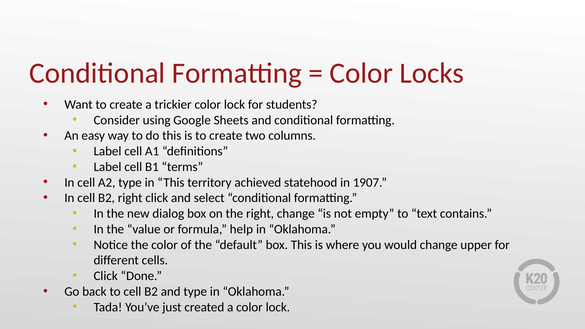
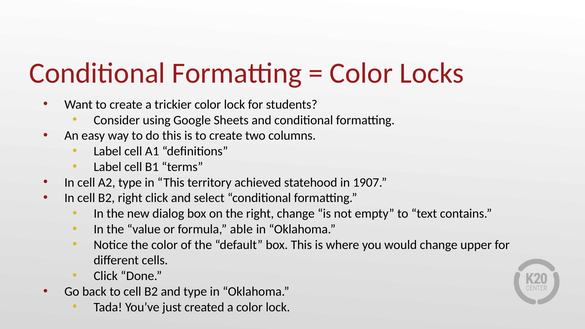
help: help -> able
